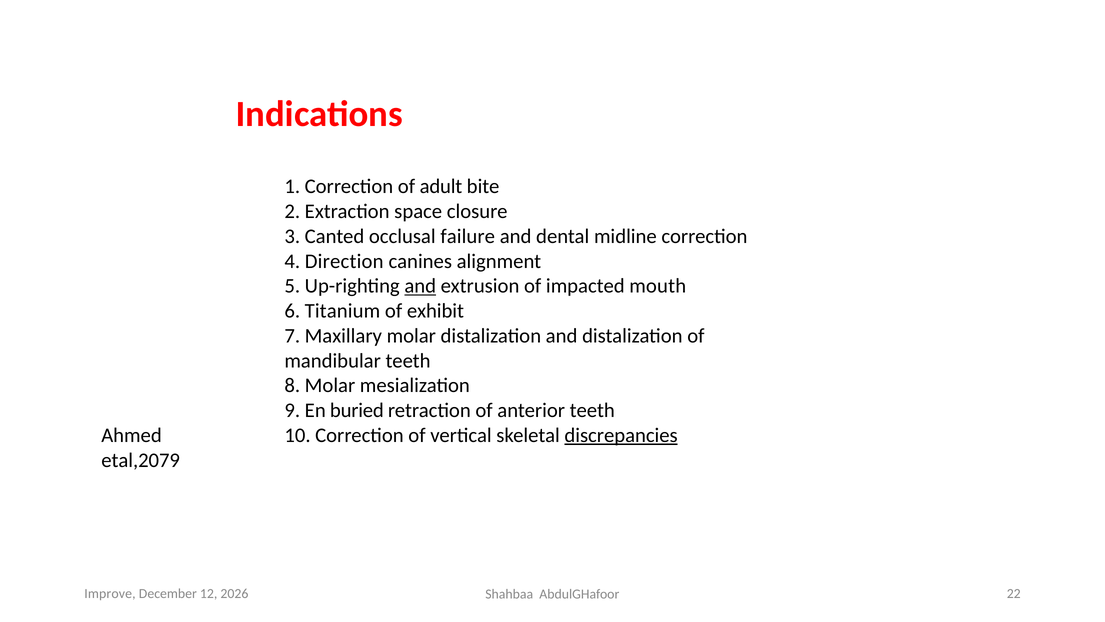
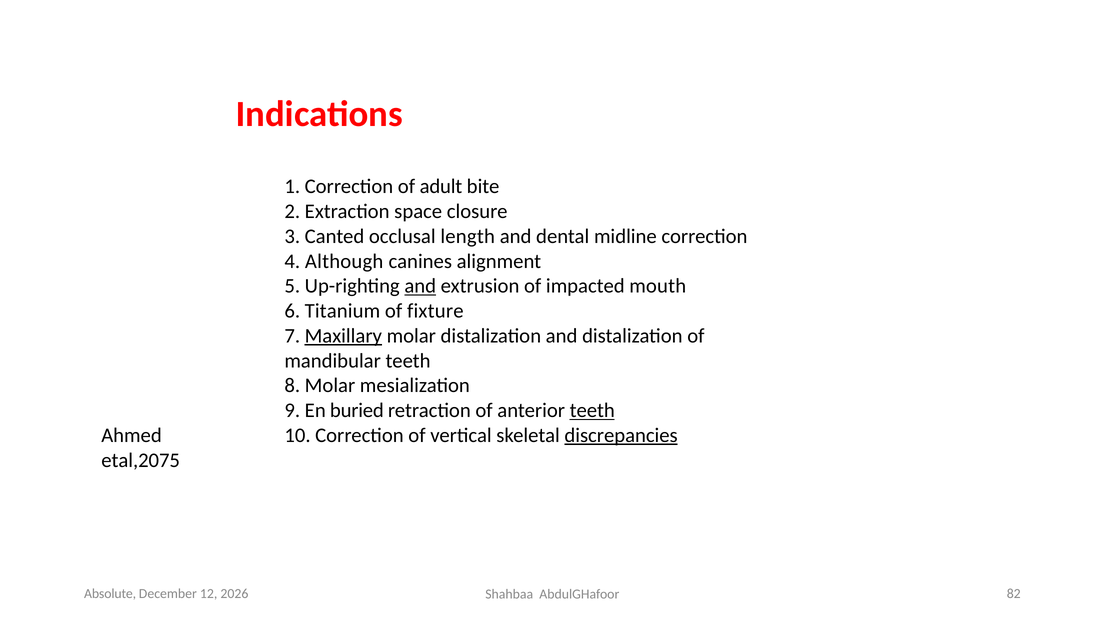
failure: failure -> length
Direction: Direction -> Although
exhibit: exhibit -> fixture
Maxillary underline: none -> present
teeth at (592, 410) underline: none -> present
etal,2079: etal,2079 -> etal,2075
Improve: Improve -> Absolute
22: 22 -> 82
